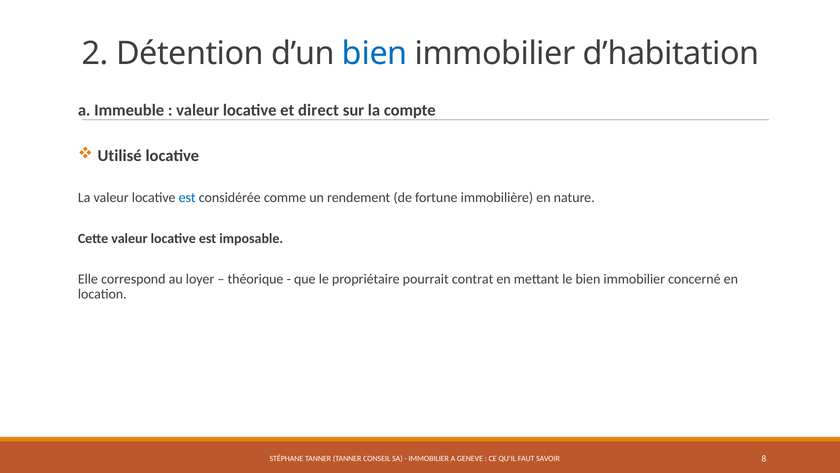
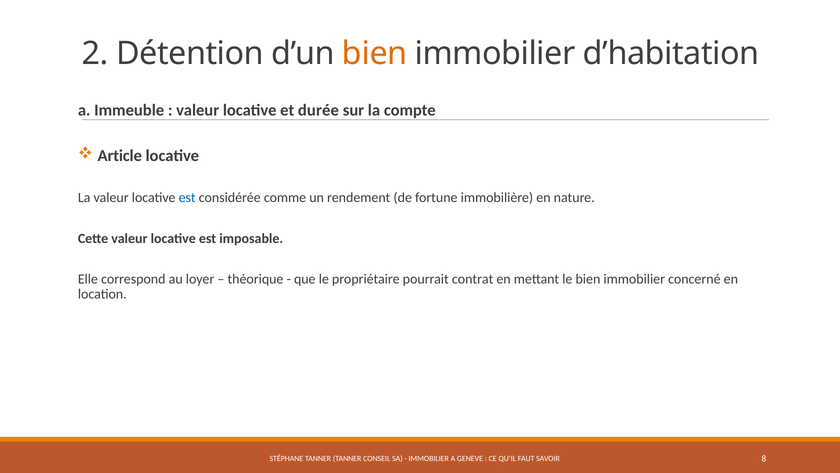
bien at (375, 53) colour: blue -> orange
direct: direct -> durée
Utilisé: Utilisé -> Article
